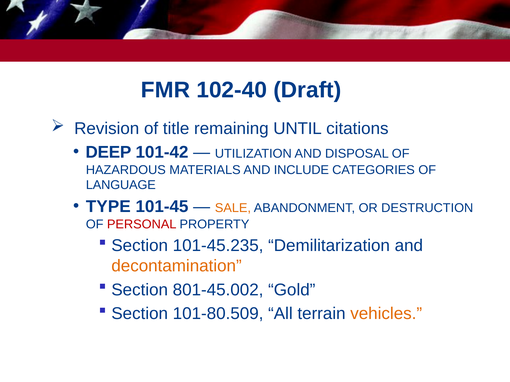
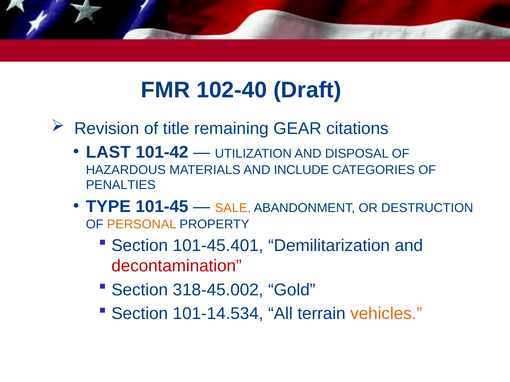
UNTIL: UNTIL -> GEAR
DEEP: DEEP -> LAST
LANGUAGE: LANGUAGE -> PENALTIES
PERSONAL colour: red -> orange
101-45.235: 101-45.235 -> 101-45.401
decontamination colour: orange -> red
801-45.002: 801-45.002 -> 318-45.002
101-80.509: 101-80.509 -> 101-14.534
